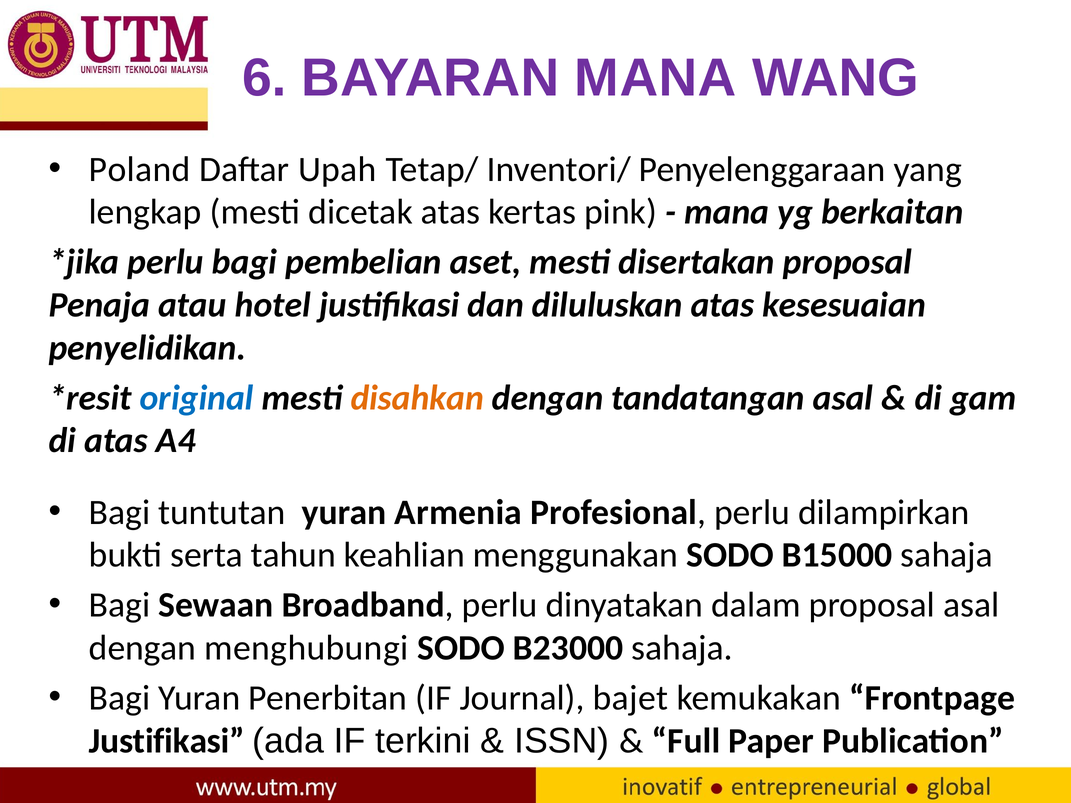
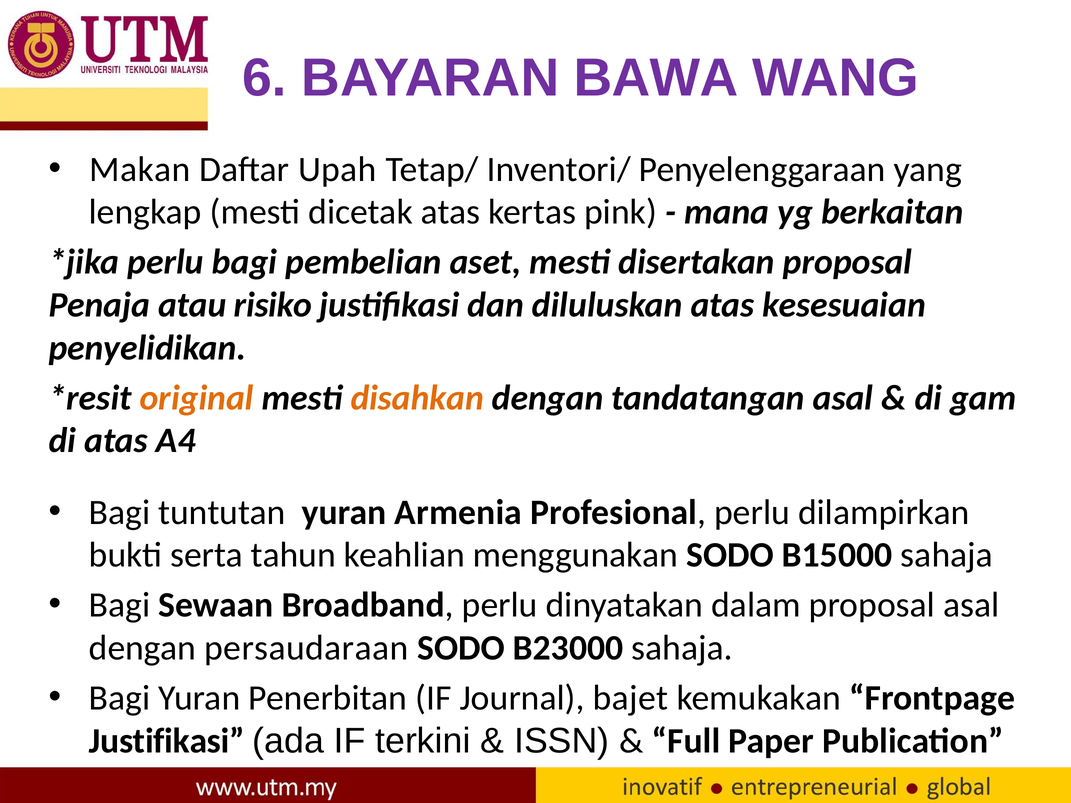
BAYARAN MANA: MANA -> BAWA
Poland: Poland -> Makan
hotel: hotel -> risiko
original colour: blue -> orange
menghubungi: menghubungi -> persaudaraan
